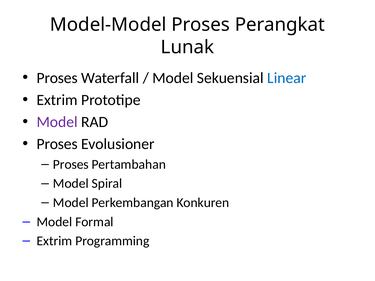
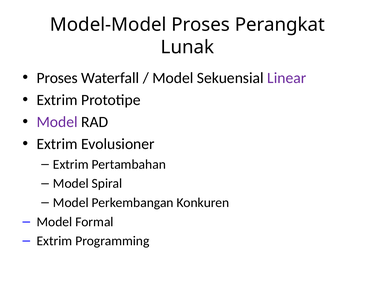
Linear colour: blue -> purple
Proses at (57, 144): Proses -> Extrim
Proses at (71, 165): Proses -> Extrim
